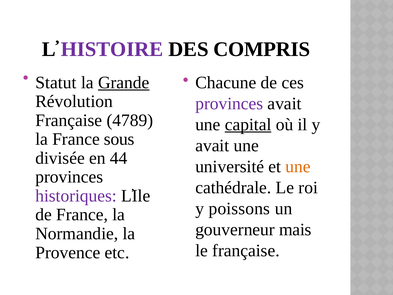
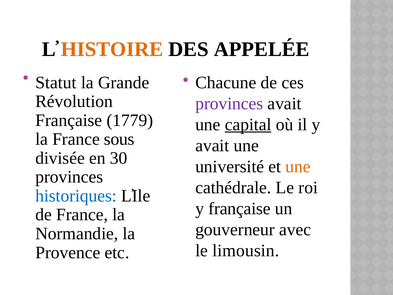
HISTOIRE colour: purple -> orange
COMPRIS: COMPRIS -> APPELÉE
Grande underline: present -> none
4789: 4789 -> 1779
44: 44 -> 30
historiques colour: purple -> blue
y poissons: poissons -> française
mais: mais -> avec
le française: française -> limousin
